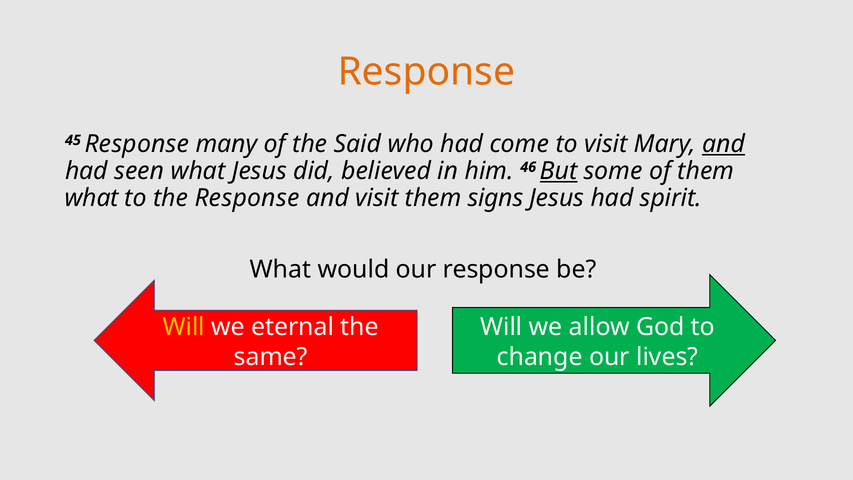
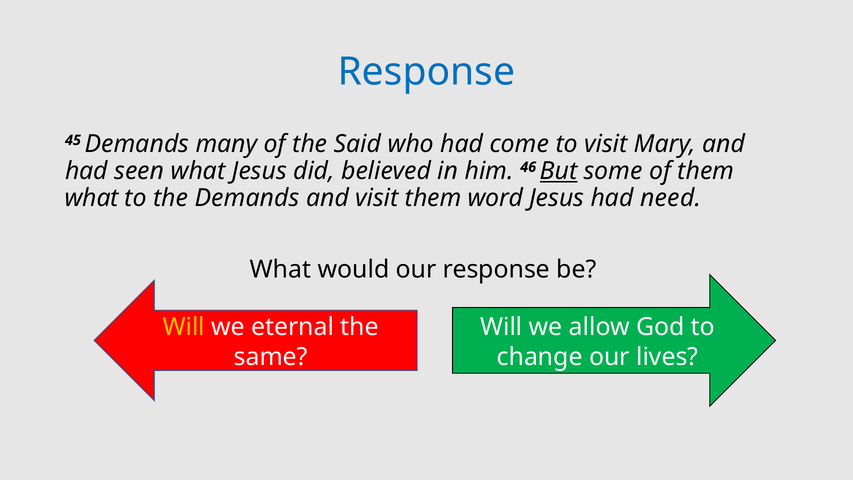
Response at (426, 72) colour: orange -> blue
45 Response: Response -> Demands
and at (724, 144) underline: present -> none
the Response: Response -> Demands
signs: signs -> word
spirit: spirit -> need
